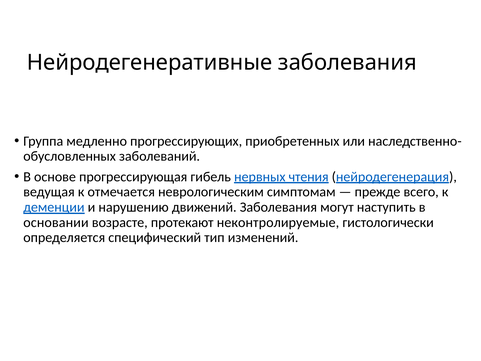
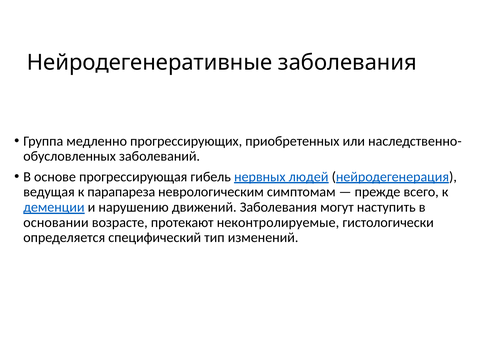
чтения: чтения -> людей
отмечается: отмечается -> парапареза
